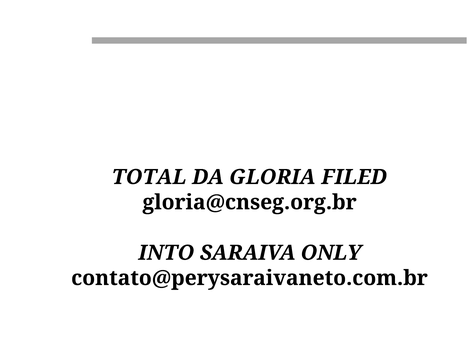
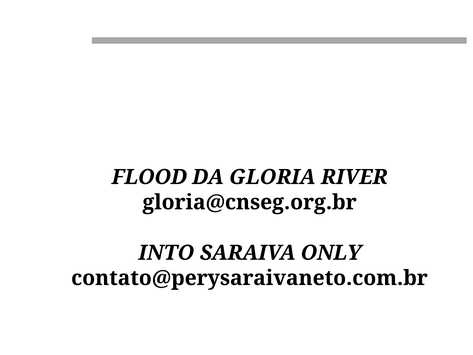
TOTAL: TOTAL -> FLOOD
FILED: FILED -> RIVER
